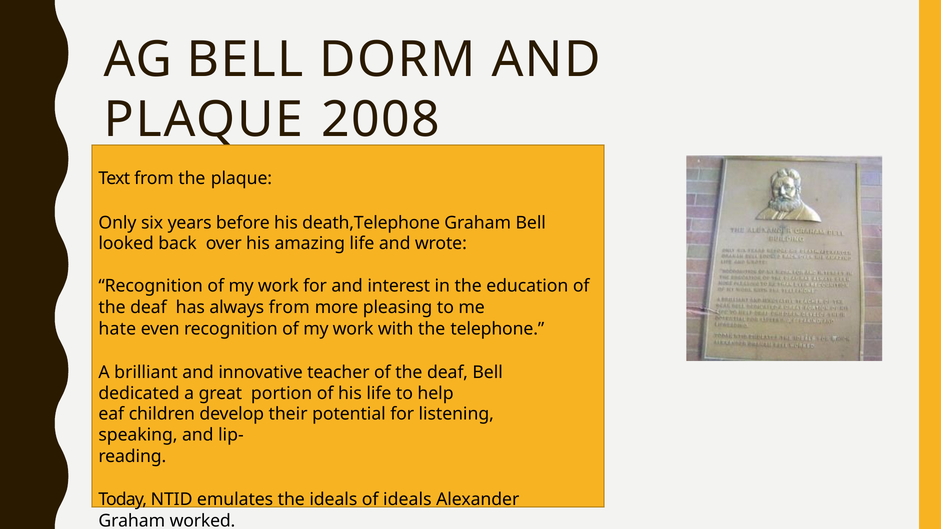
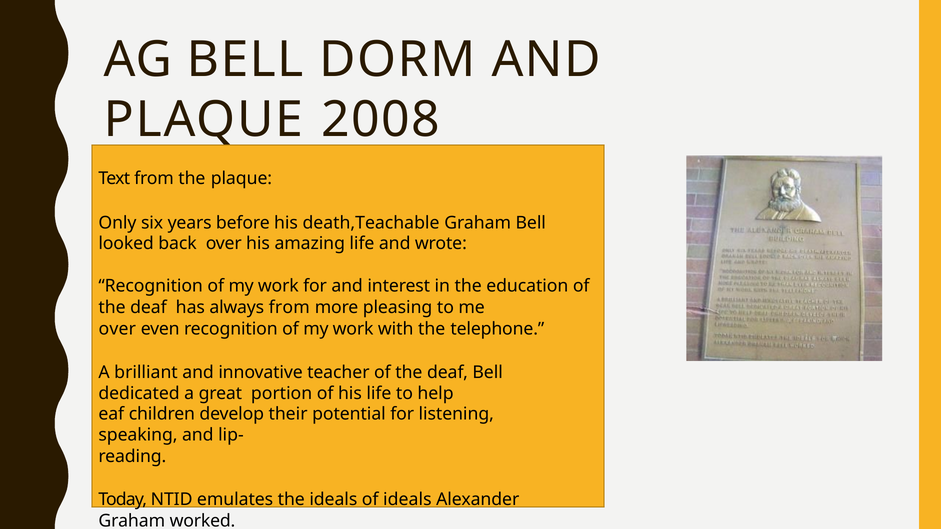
death,Telephone: death,Telephone -> death,Teachable
hate at (117, 329): hate -> over
